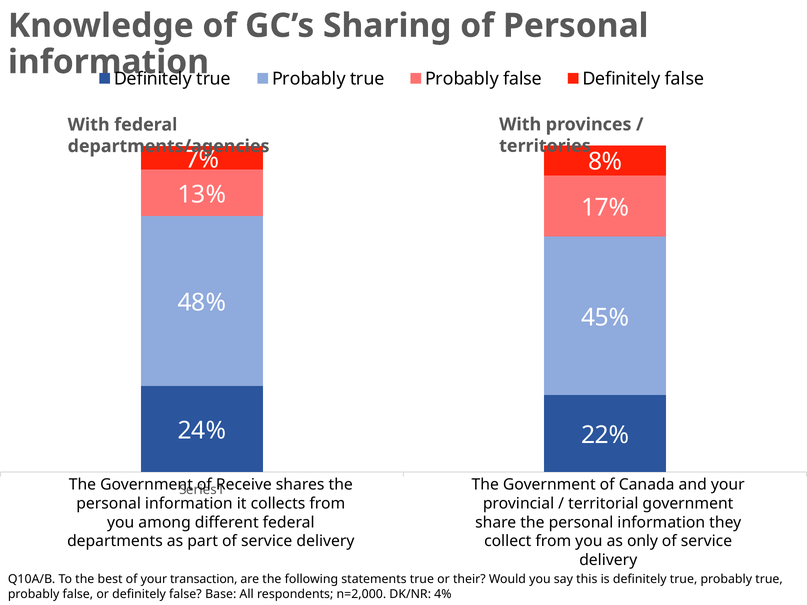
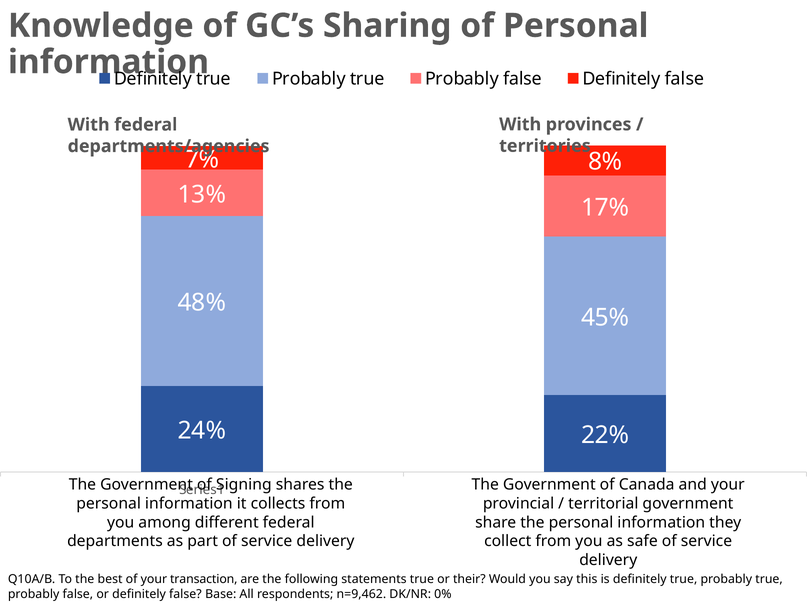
Receive: Receive -> Signing
only: only -> safe
n=2,000: n=2,000 -> n=9,462
4%: 4% -> 0%
